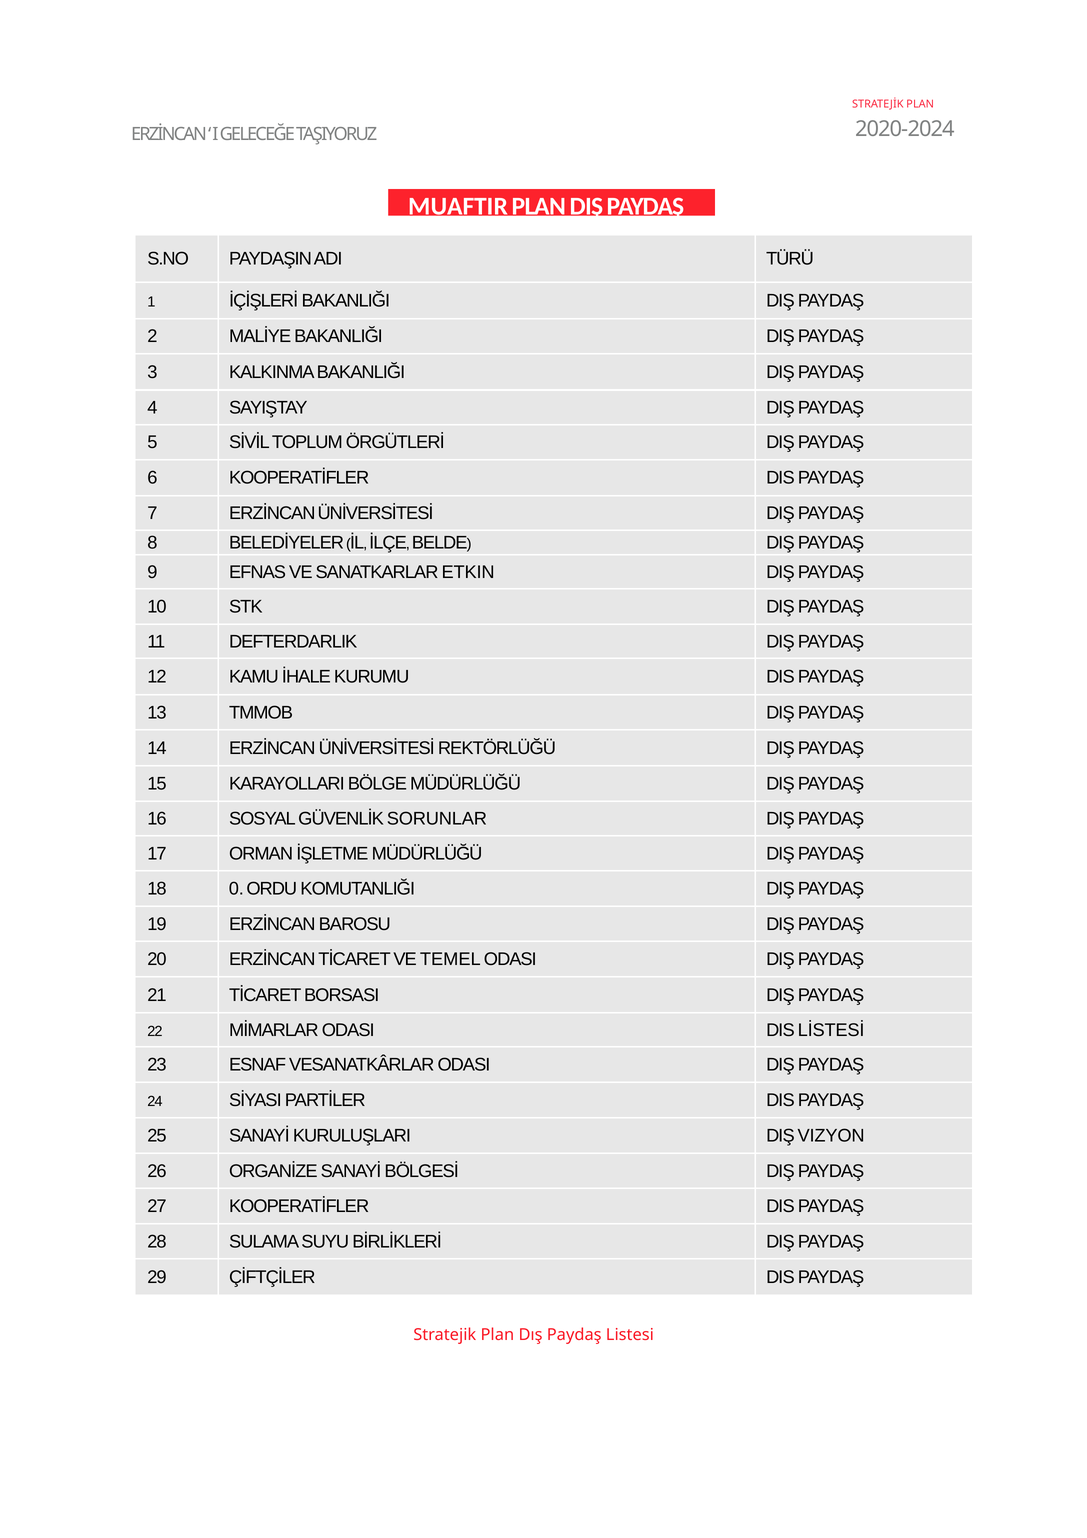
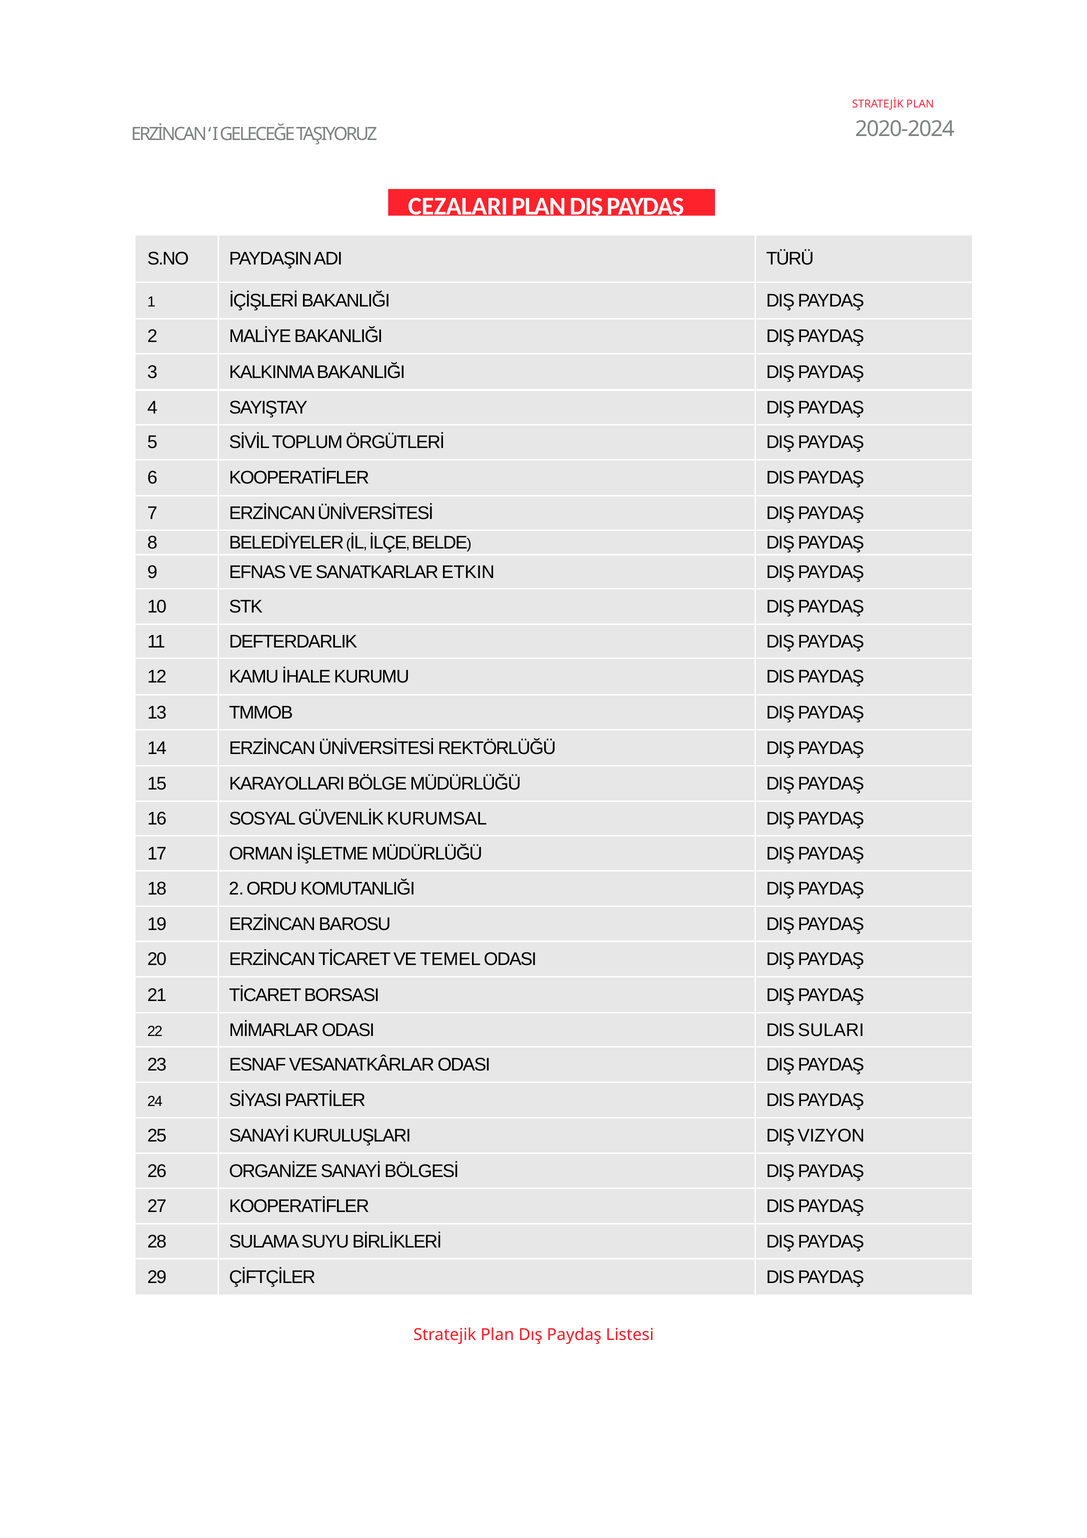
MUAFTIR: MUAFTIR -> CEZALARI
SORUNLAR: SORUNLAR -> KURUMSAL
18 0: 0 -> 2
DIS LİSTESİ: LİSTESİ -> SULARI
